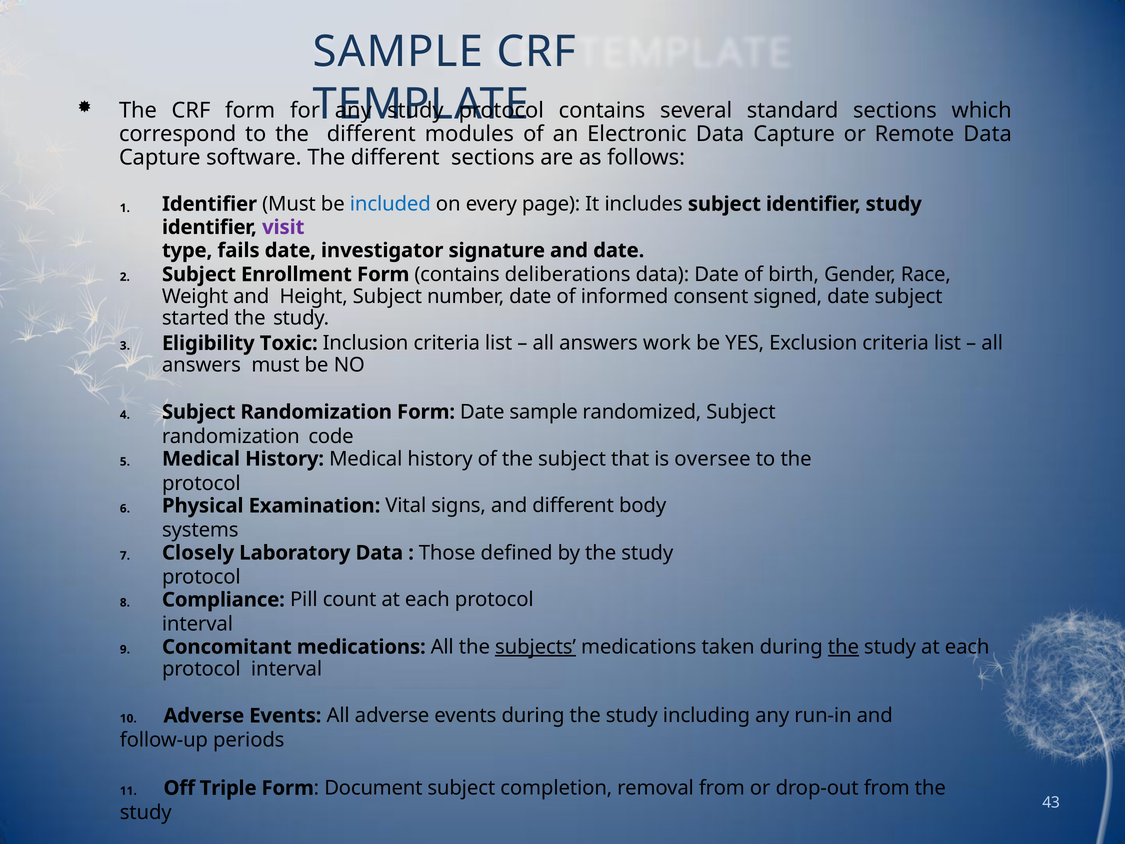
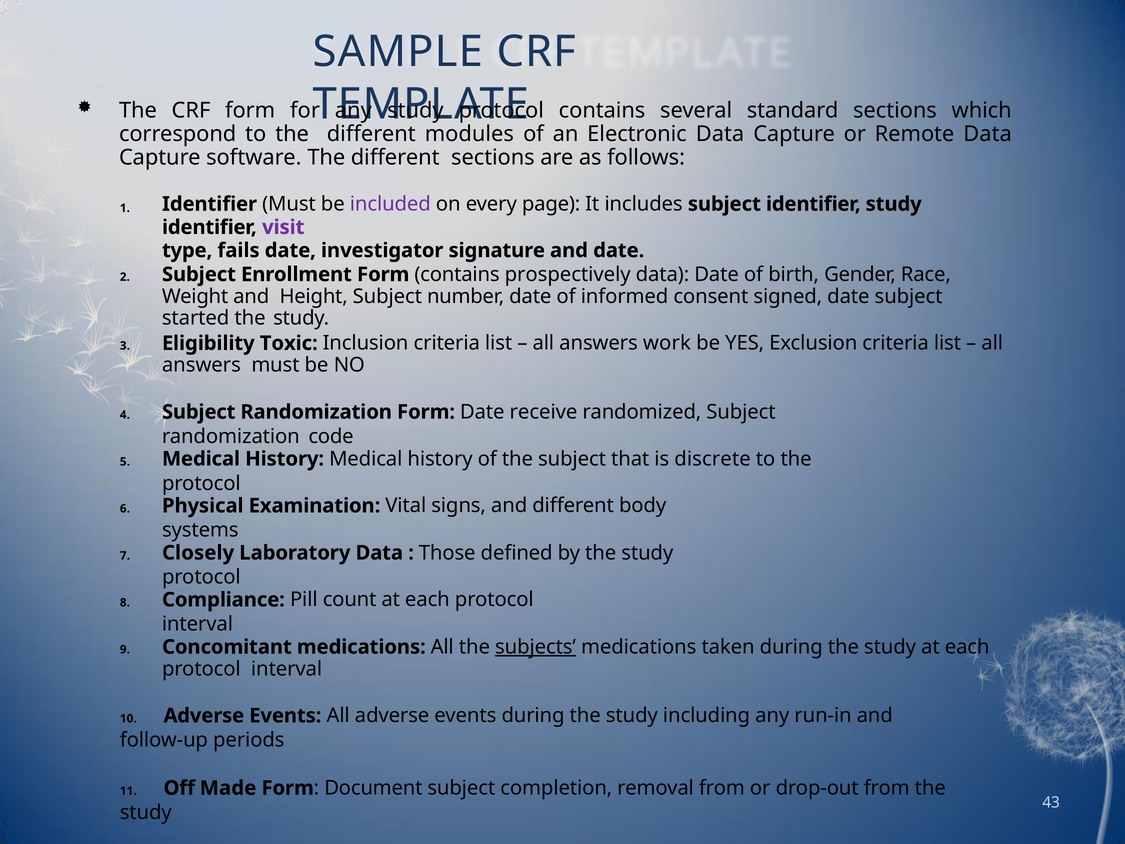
included colour: blue -> purple
deliberations: deliberations -> prospectively
Date sample: sample -> receive
oversee: oversee -> discrete
the at (843, 647) underline: present -> none
Triple: Triple -> Made
